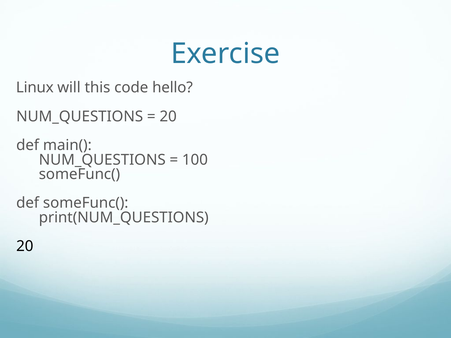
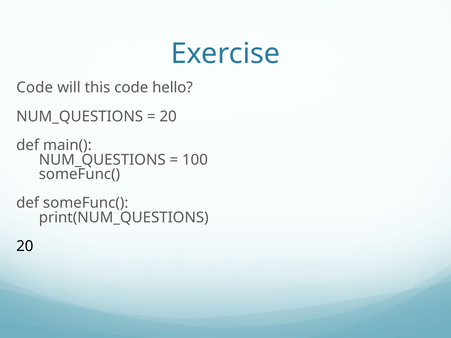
Linux at (35, 88): Linux -> Code
